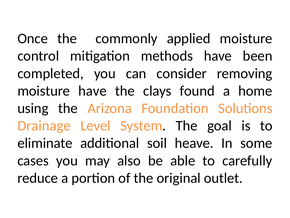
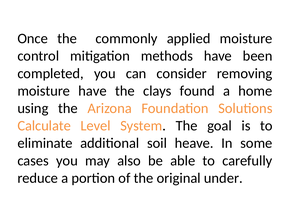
Drainage: Drainage -> Calculate
outlet: outlet -> under
